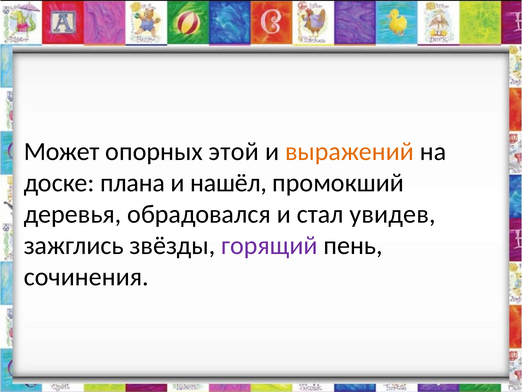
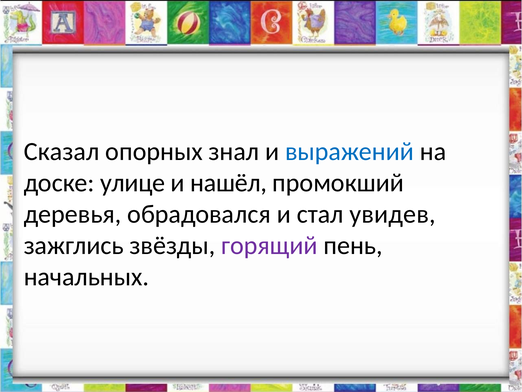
Может: Может -> Сказал
этой: этой -> знал
выражений colour: orange -> blue
плана: плана -> улице
сочинения: сочинения -> начальных
